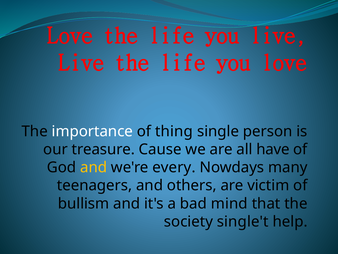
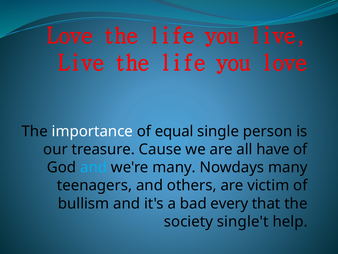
thing: thing -> equal
and at (94, 167) colour: yellow -> light blue
we're every: every -> many
mind: mind -> every
